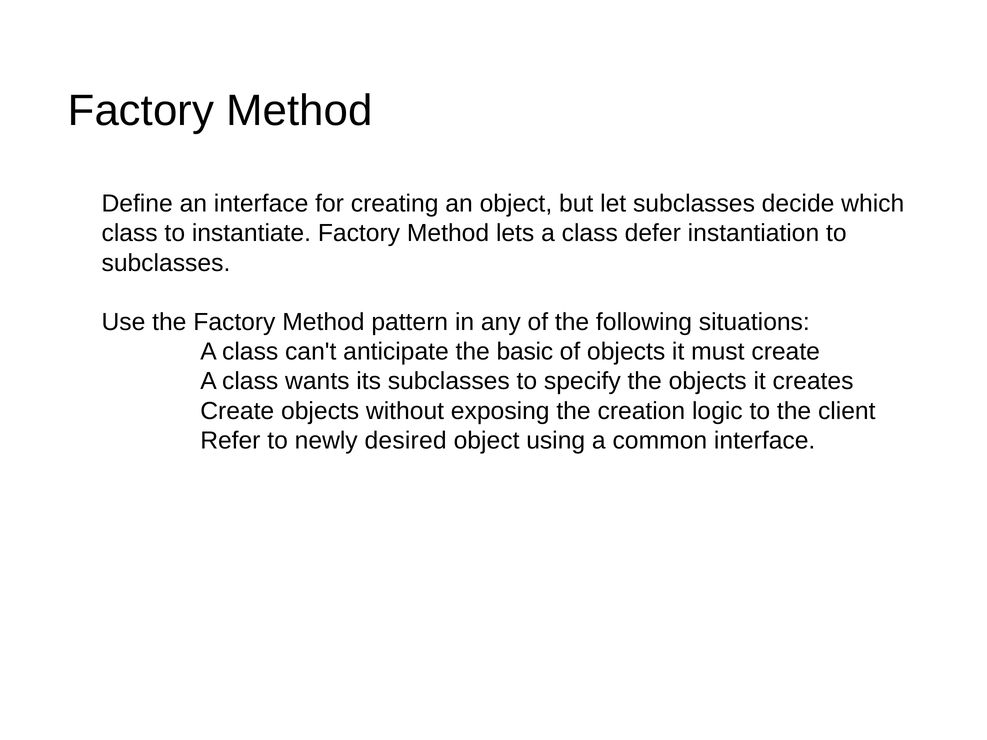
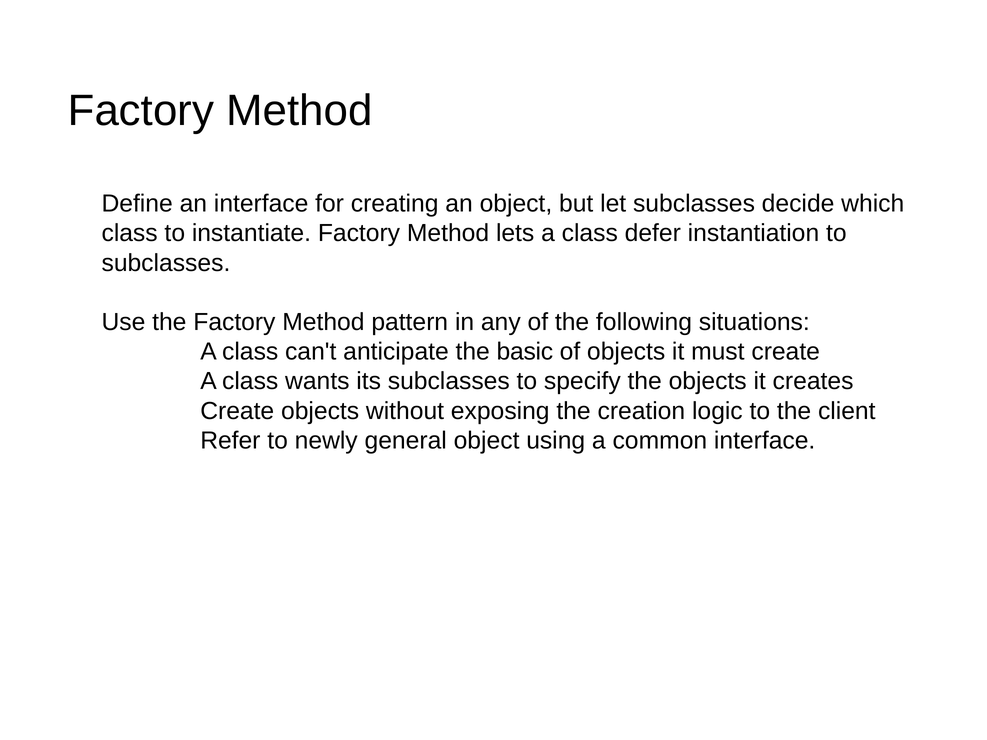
desired: desired -> general
